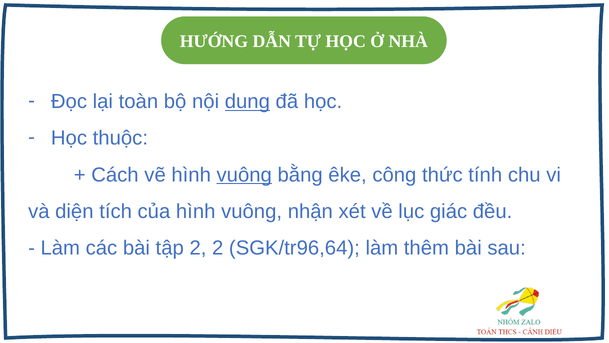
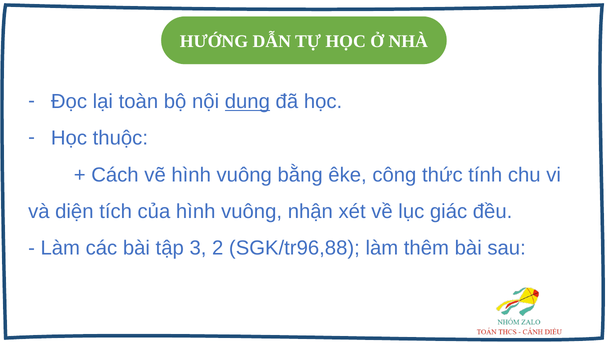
vuông at (244, 175) underline: present -> none
tập 2: 2 -> 3
SGK/tr96,64: SGK/tr96,64 -> SGK/tr96,88
